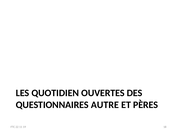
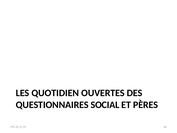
AUTRE: AUTRE -> SOCIAL
